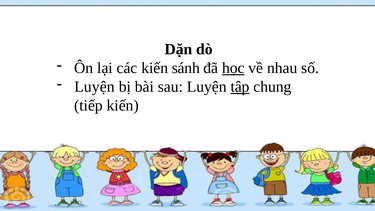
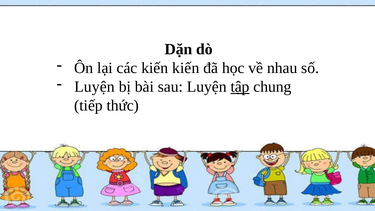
kiến sánh: sánh -> kiến
học underline: present -> none
tiếp kiến: kiến -> thức
